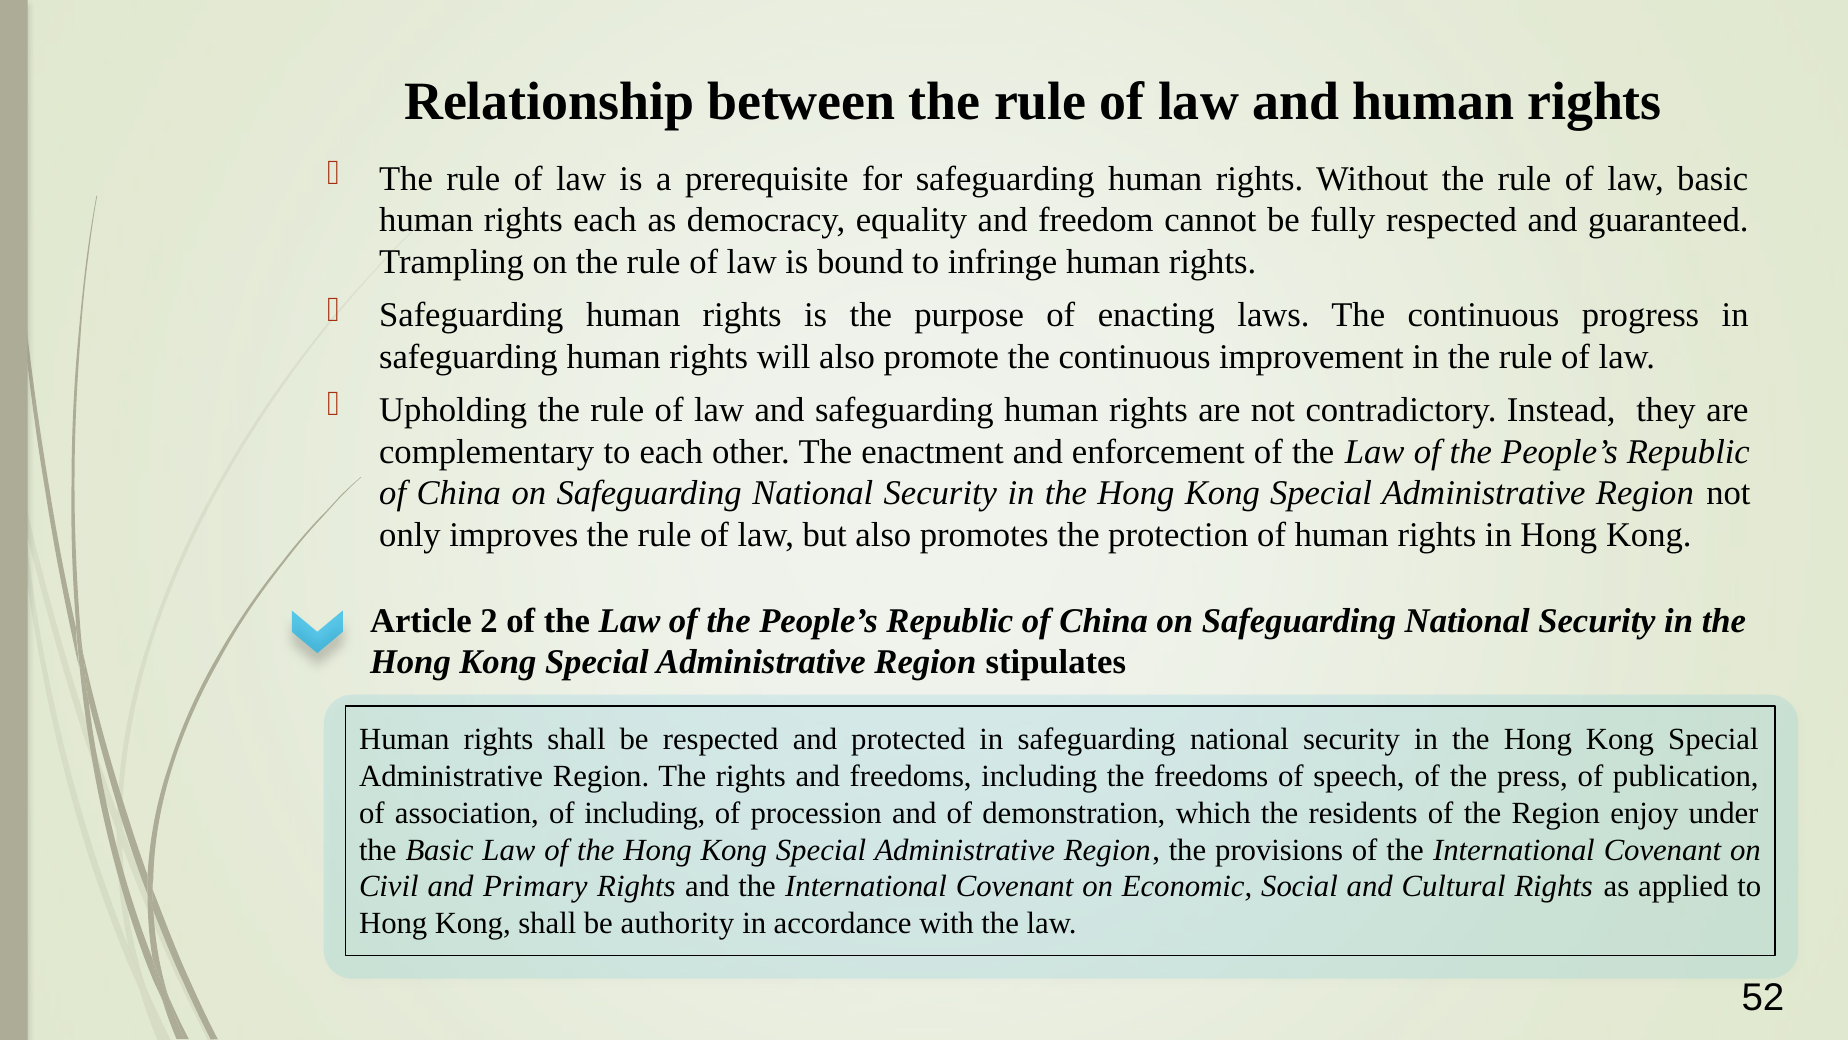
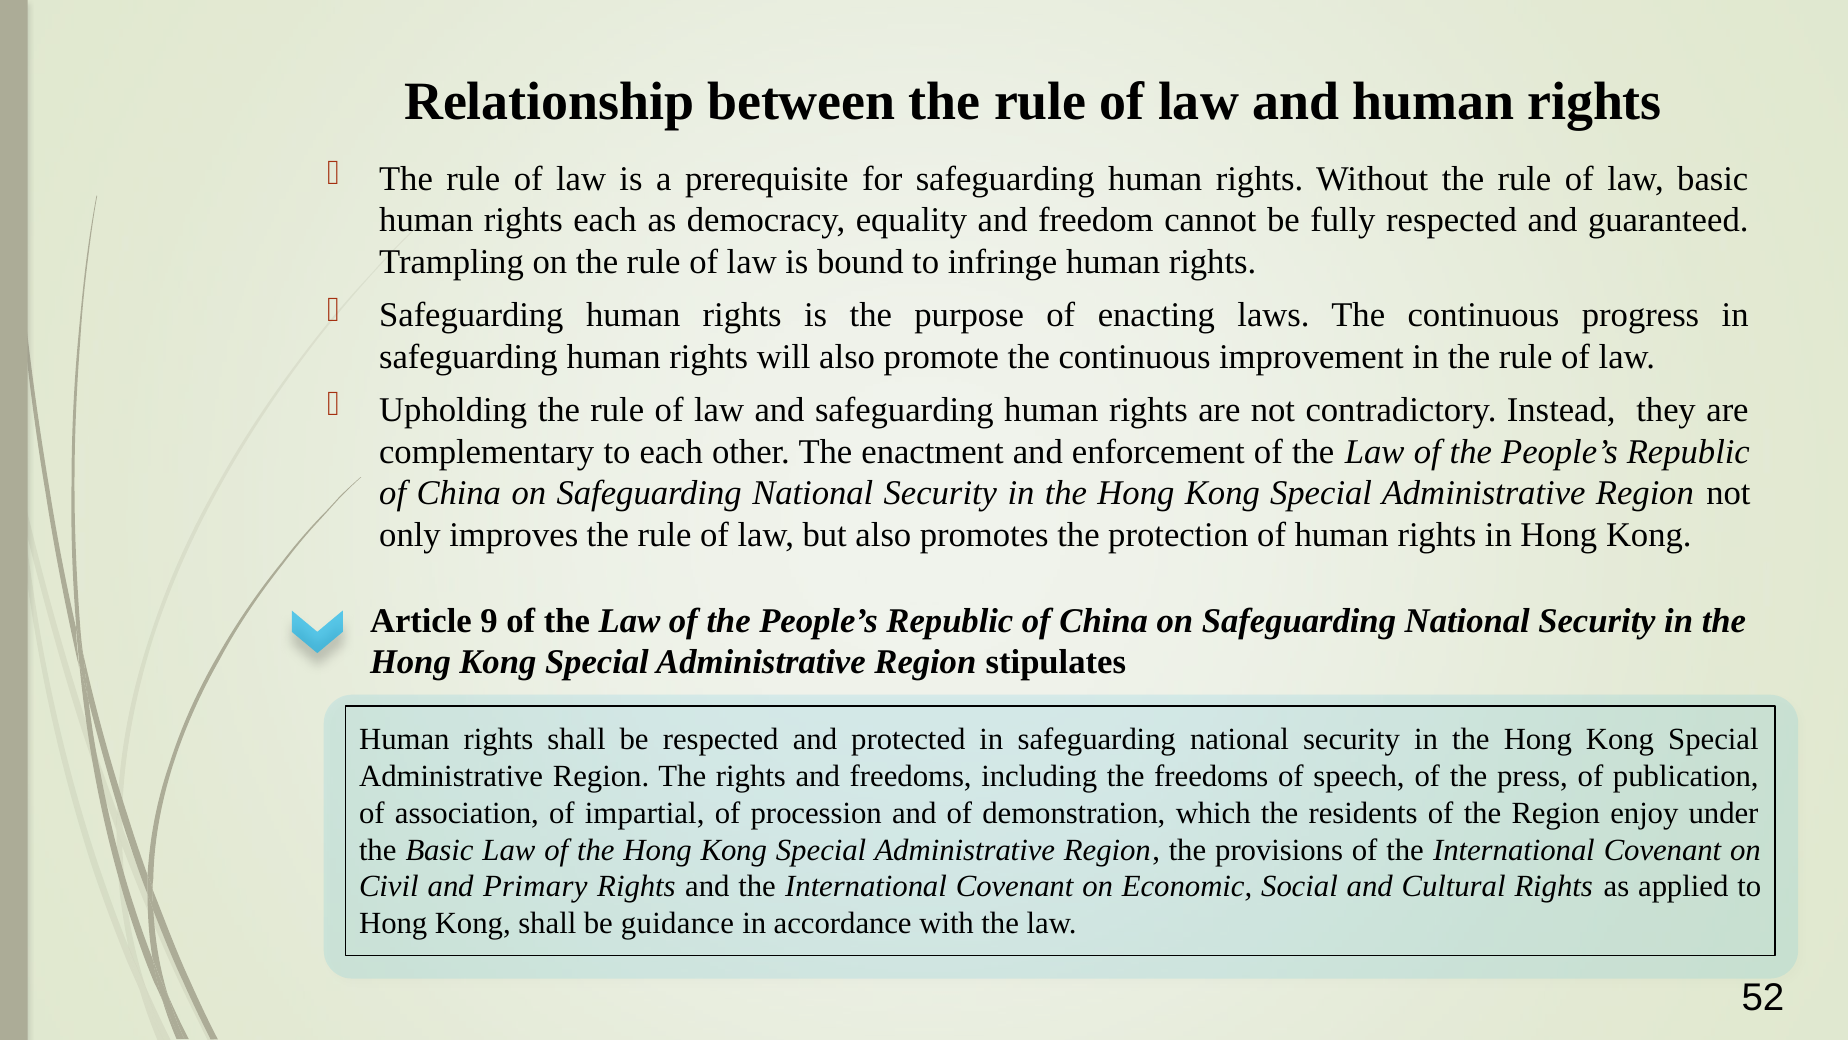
2: 2 -> 9
of including: including -> impartial
authority: authority -> guidance
